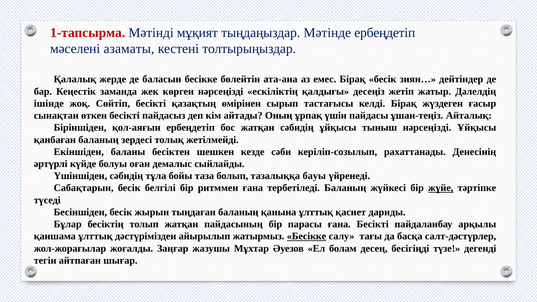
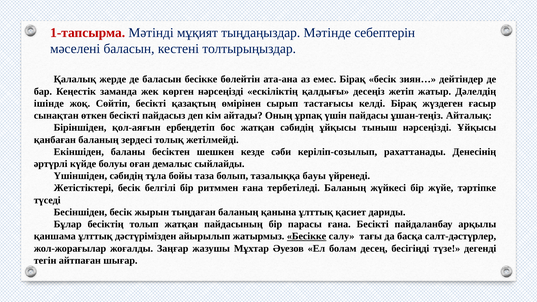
Мәтінде ербеңдетіп: ербеңдетіп -> себептерін
мәселені азаматы: азаматы -> баласын
Сабақтарын: Сабақтарын -> Жетістіктері
жүйе underline: present -> none
